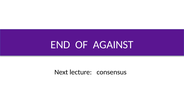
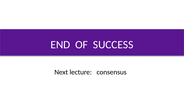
AGAINST: AGAINST -> SUCCESS
